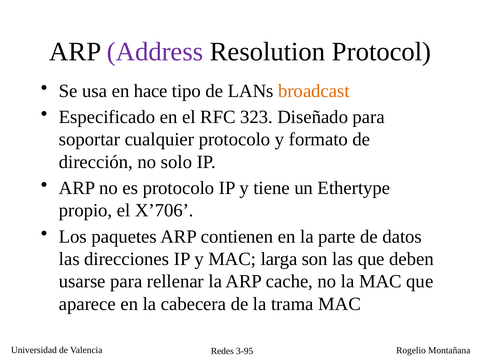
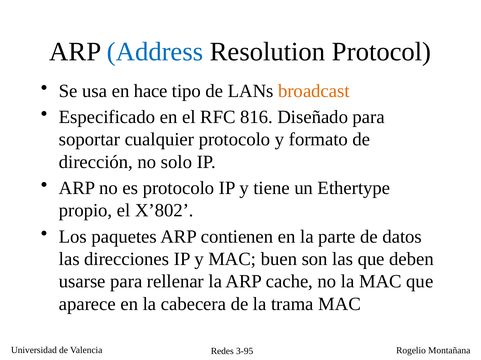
Address colour: purple -> blue
323: 323 -> 816
X’706: X’706 -> X’802
larga: larga -> buen
